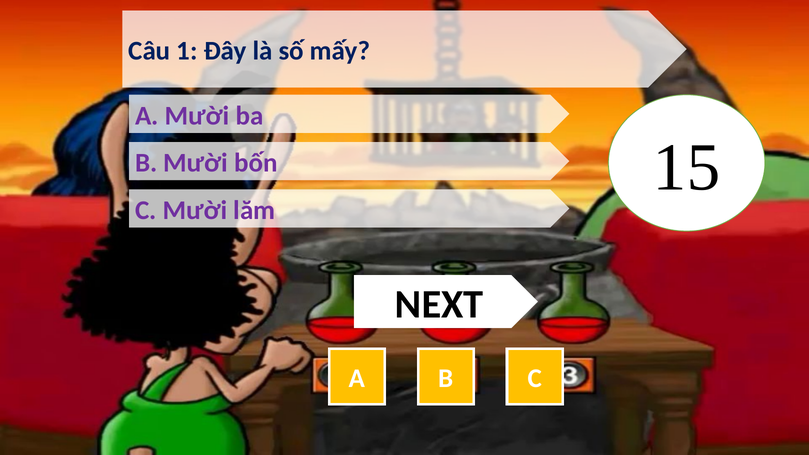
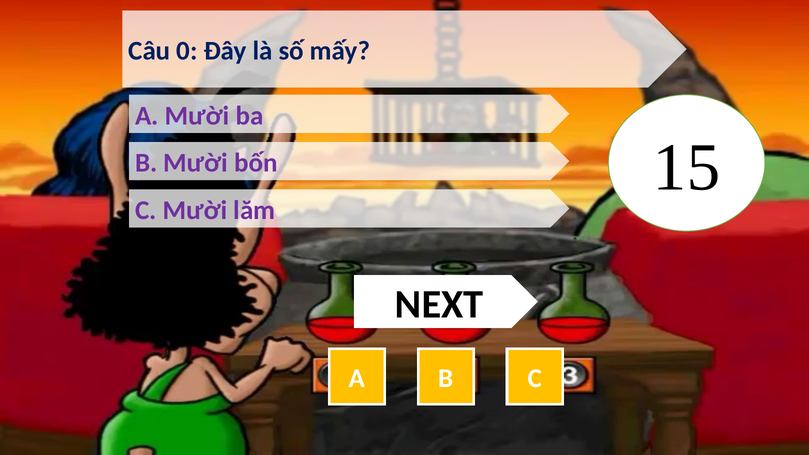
1: 1 -> 0
